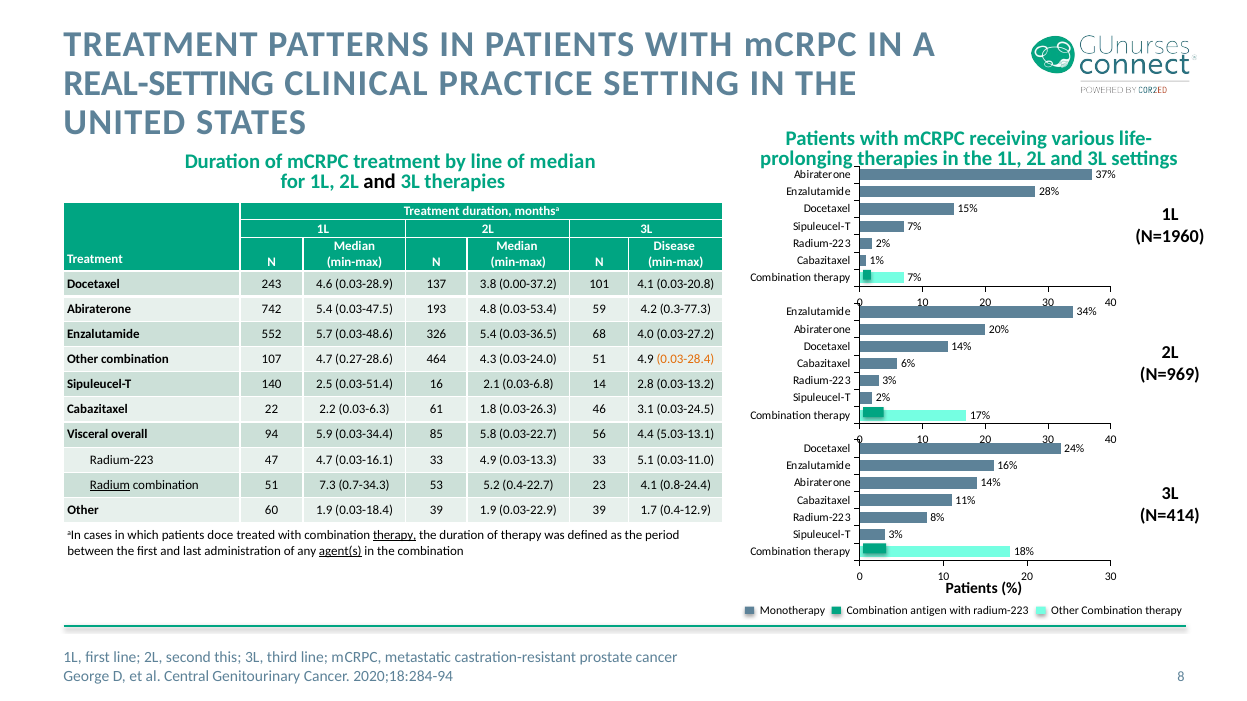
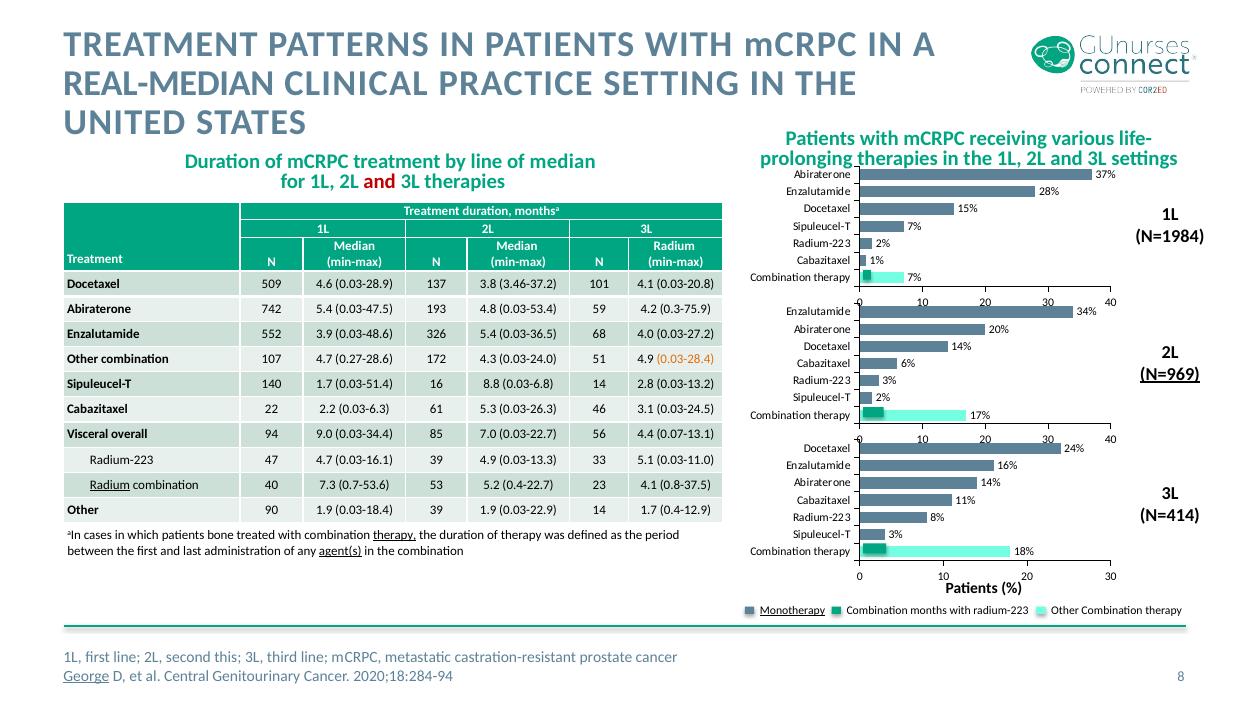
REAL-SETTING: REAL-SETTING -> REAL-MEDIAN
and at (380, 182) colour: black -> red
N=1960: N=1960 -> N=1984
Disease at (674, 247): Disease -> Radium
243: 243 -> 509
0.00-37.2: 0.00-37.2 -> 3.46-37.2
0.3-77.3: 0.3-77.3 -> 0.3-75.9
5.7: 5.7 -> 3.9
464: 464 -> 172
N=969 underline: none -> present
140 2.5: 2.5 -> 1.7
2.1: 2.1 -> 8.8
1.8: 1.8 -> 5.3
5.9: 5.9 -> 9.0
5.8: 5.8 -> 7.0
5.03-13.1: 5.03-13.1 -> 0.07-13.1
0.03-16.1 33: 33 -> 39
combination 51: 51 -> 40
0.7-34.3: 0.7-34.3 -> 0.7-53.6
0.8-24.4: 0.8-24.4 -> 0.8-37.5
60: 60 -> 90
0.03-22.9 39: 39 -> 14
doce: doce -> bone
Monotherapy underline: none -> present
antigen: antigen -> months
George underline: none -> present
